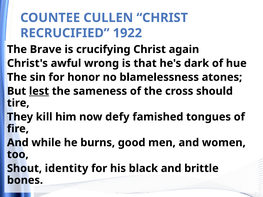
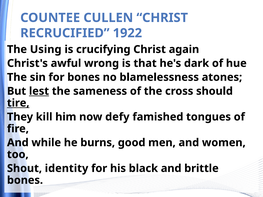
Brave: Brave -> Using
for honor: honor -> bones
tire underline: none -> present
